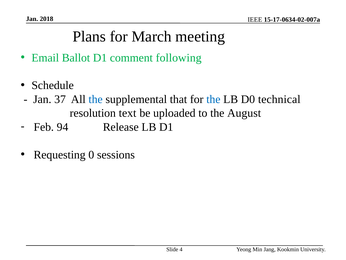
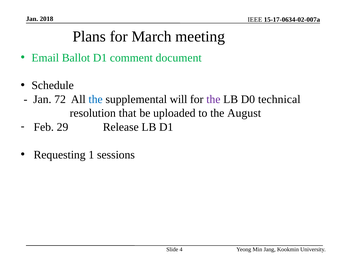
following: following -> document
37: 37 -> 72
that: that -> will
the at (213, 99) colour: blue -> purple
text: text -> that
94: 94 -> 29
0: 0 -> 1
